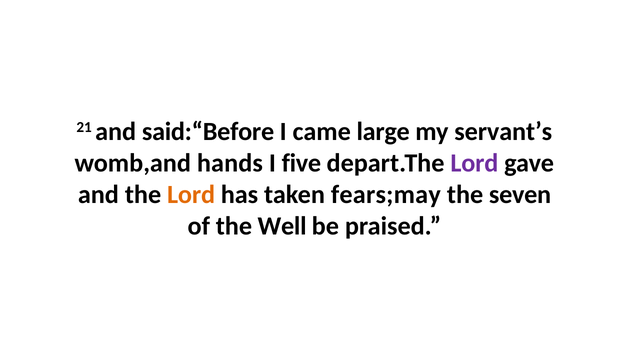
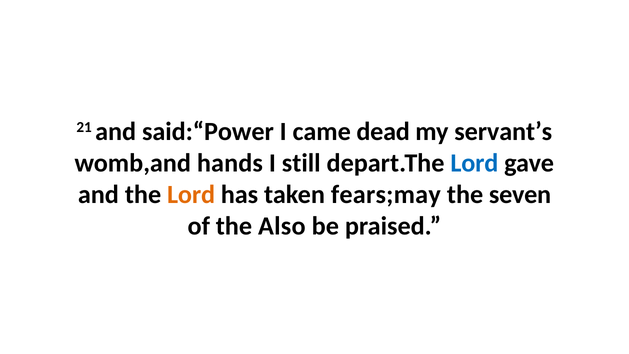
said:“Before: said:“Before -> said:“Power
large: large -> dead
five: five -> still
Lord at (474, 163) colour: purple -> blue
Well: Well -> Also
